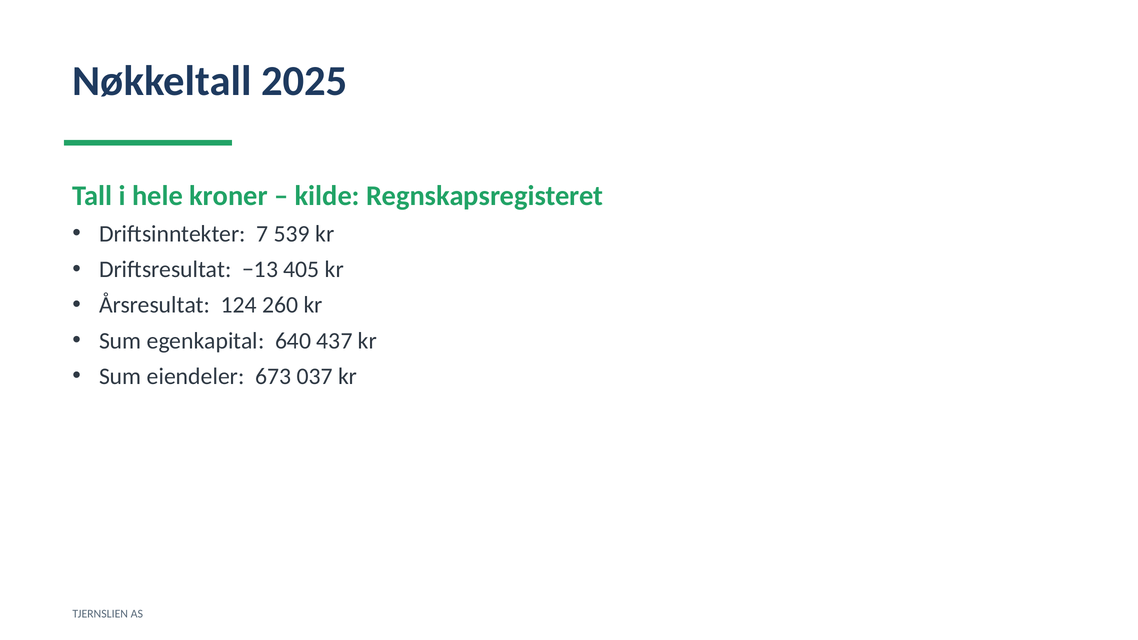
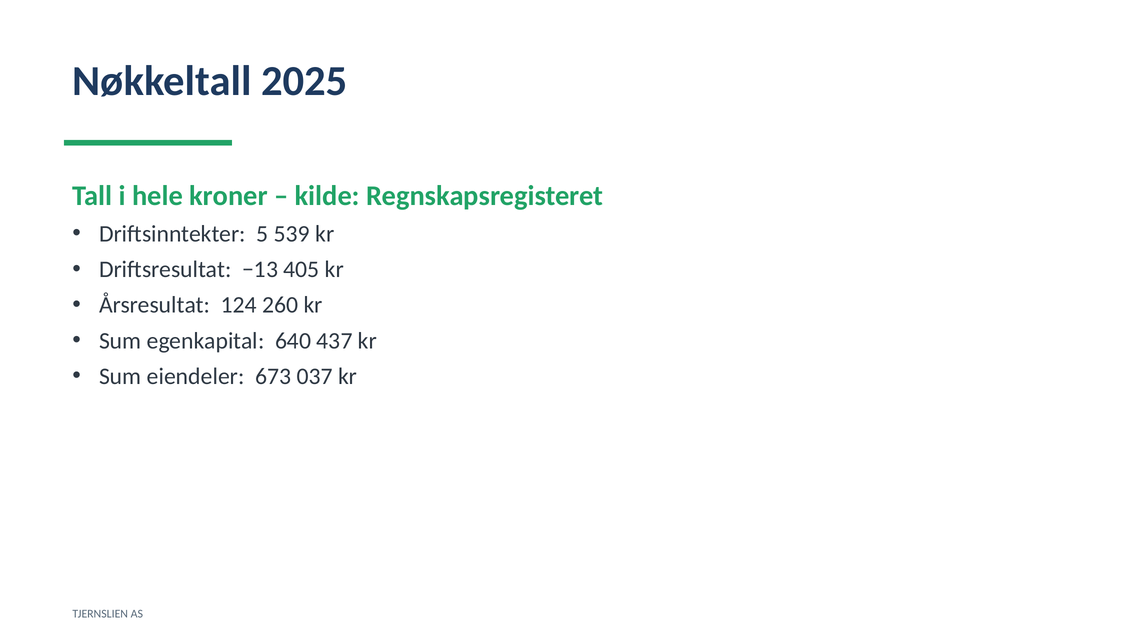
7: 7 -> 5
